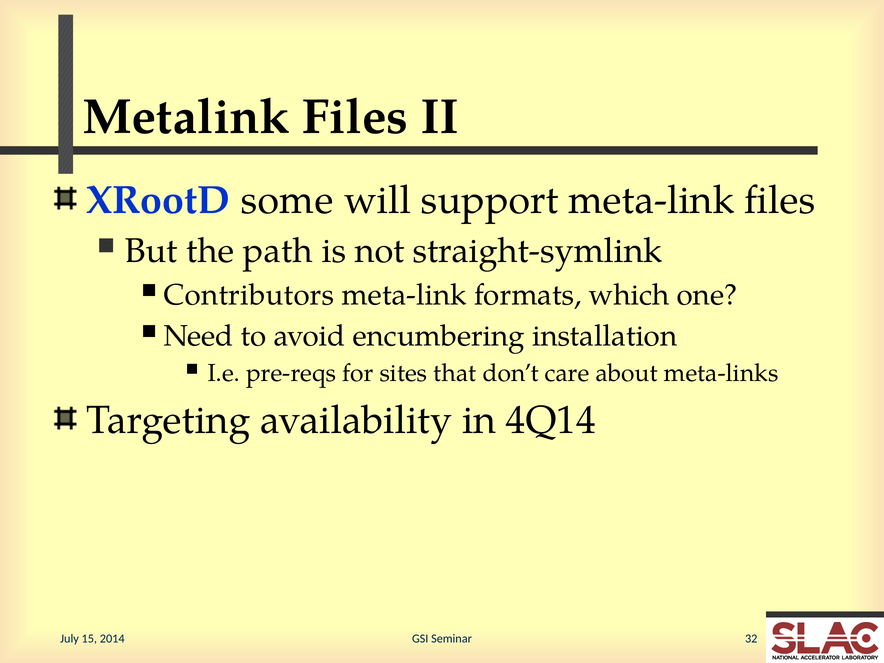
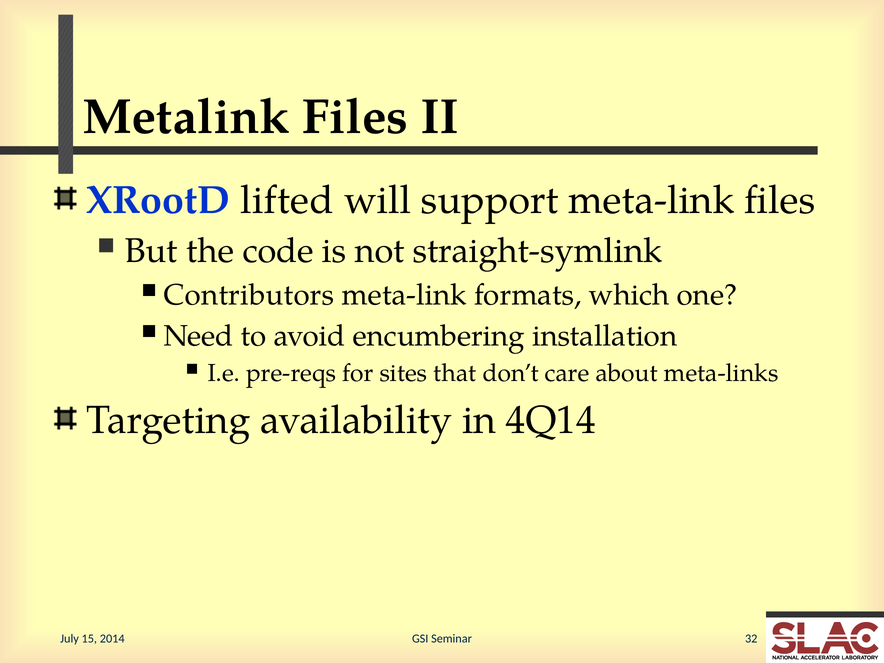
some: some -> lifted
path: path -> code
